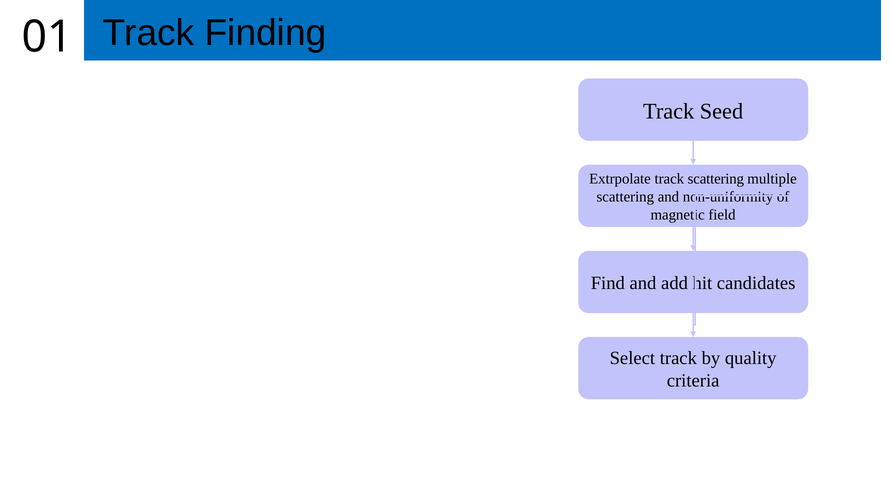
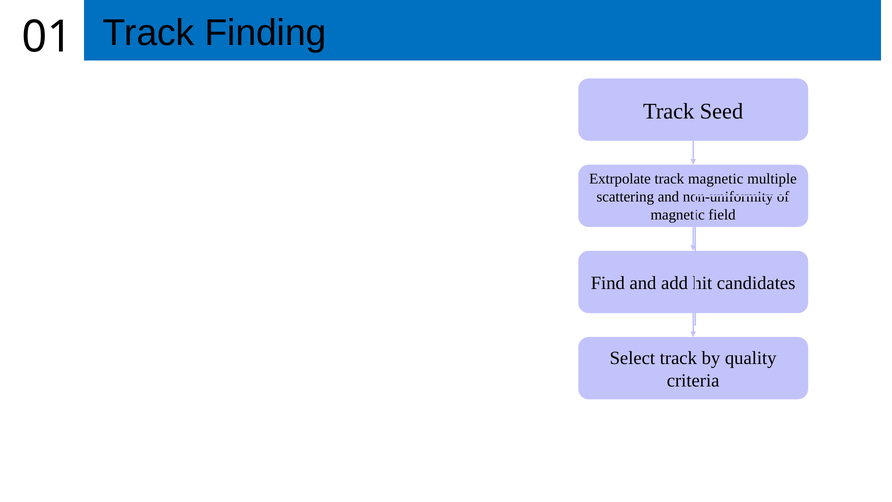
track scattering: scattering -> magnetic
